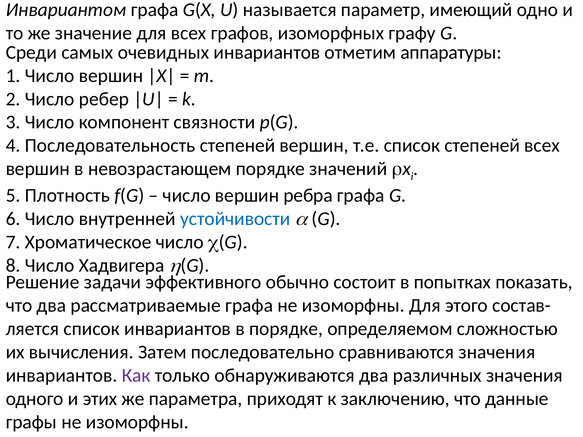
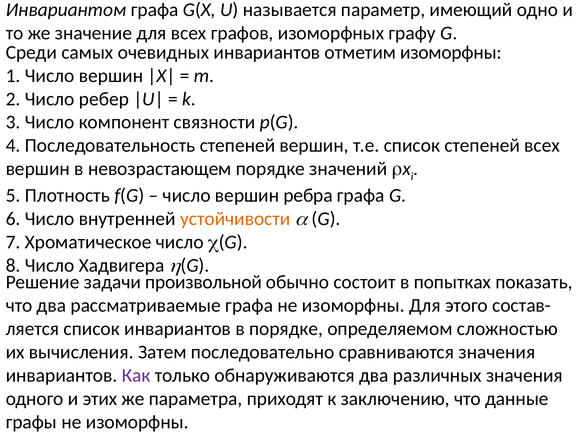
отметим аппаратуры: аппаратуры -> изоморфны
устойчивости colour: blue -> orange
эффективного: эффективного -> произвольной
